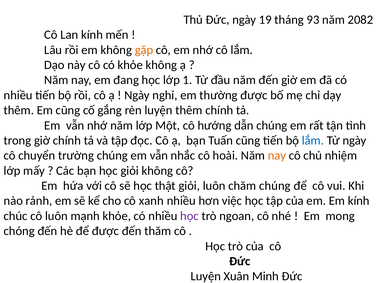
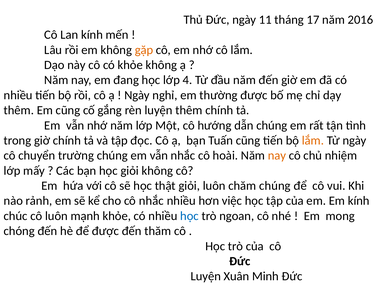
19: 19 -> 11
93: 93 -> 17
2082: 2082 -> 2016
1: 1 -> 4
lắm at (313, 140) colour: blue -> orange
cô xanh: xanh -> nhắc
học at (189, 216) colour: purple -> blue
